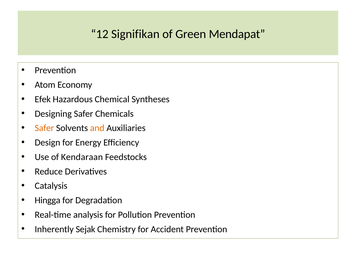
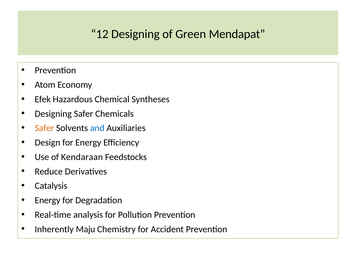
12 Signifikan: Signifikan -> Designing
and colour: orange -> blue
Hingga at (48, 200): Hingga -> Energy
Sejak: Sejak -> Maju
